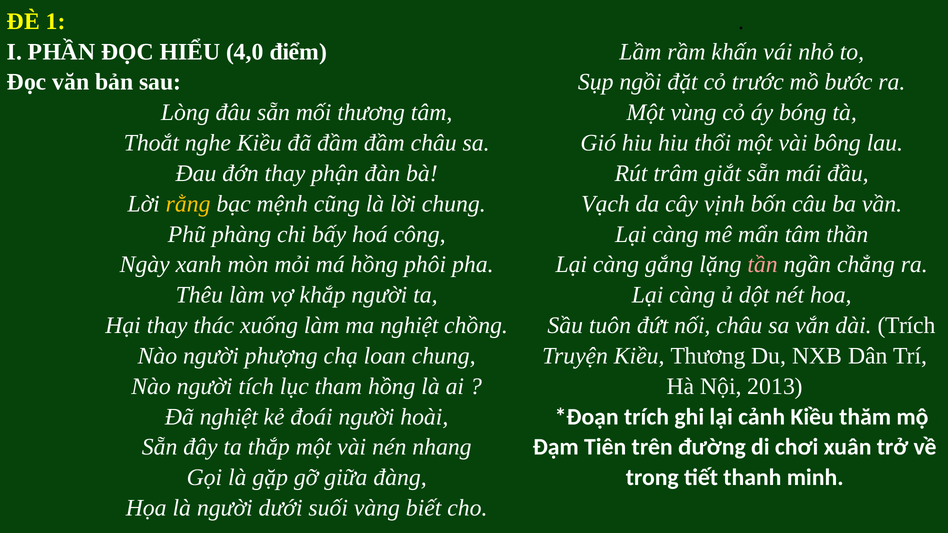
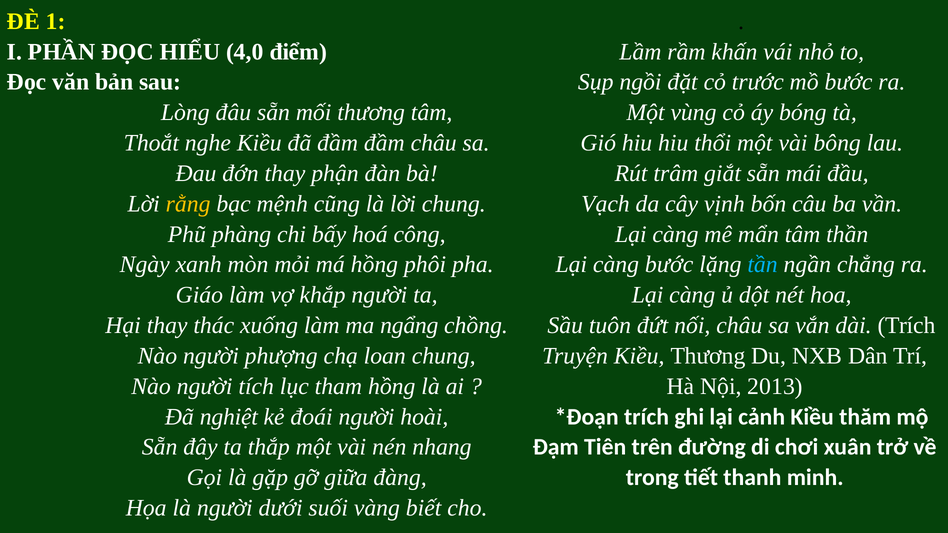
càng gắng: gắng -> bước
tần colour: pink -> light blue
Thêu: Thêu -> Giáo
ma nghiệt: nghiệt -> ngẩng
